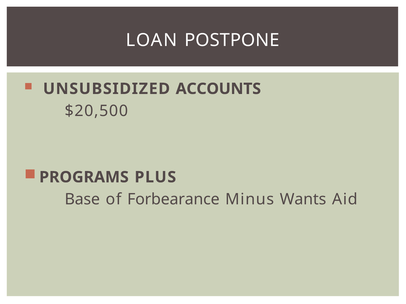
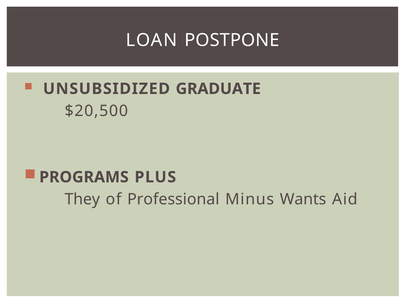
ACCOUNTS: ACCOUNTS -> GRADUATE
Base: Base -> They
Forbearance: Forbearance -> Professional
